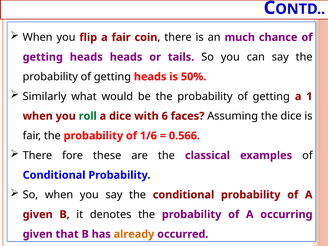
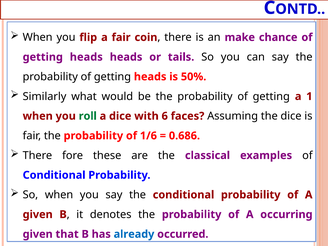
much: much -> make
0.566: 0.566 -> 0.686
already colour: orange -> blue
